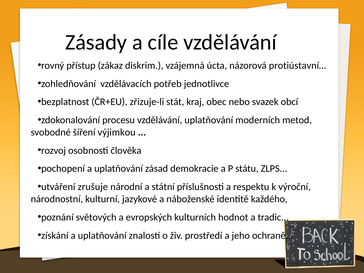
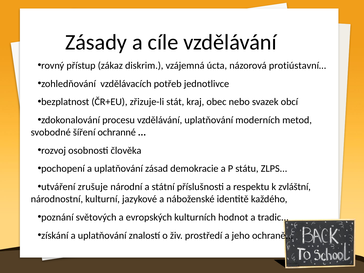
výjimkou: výjimkou -> ochranné
výroční: výroční -> zvláštní
